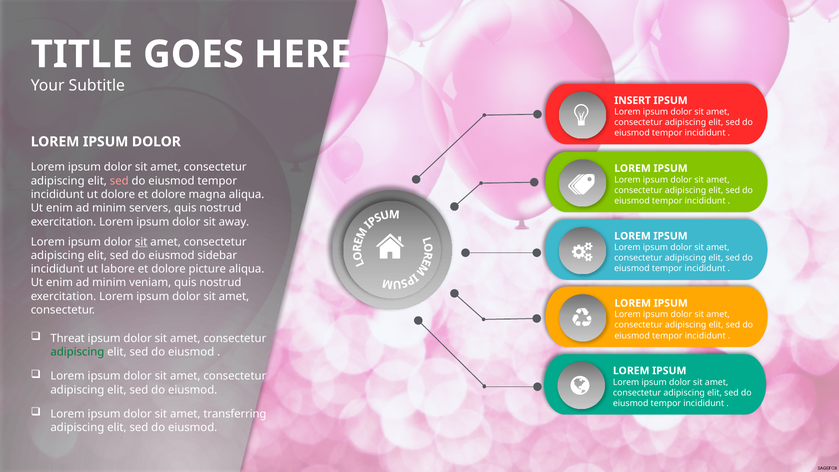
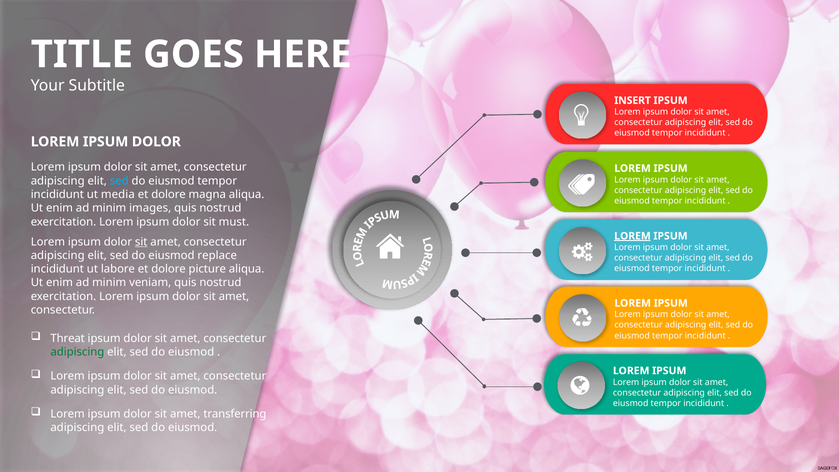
sed at (119, 181) colour: pink -> light blue
ut dolore: dolore -> media
servers: servers -> images
away: away -> must
LOREM at (633, 236) underline: none -> present
sidebar: sidebar -> replace
